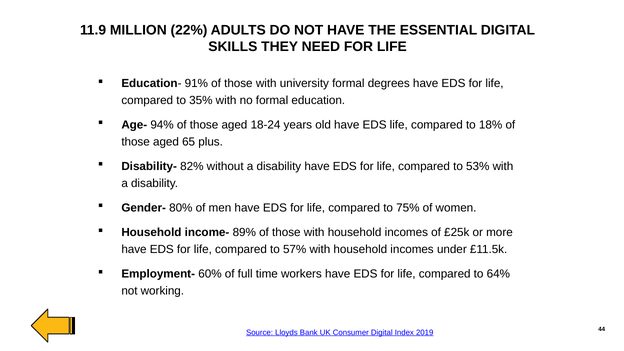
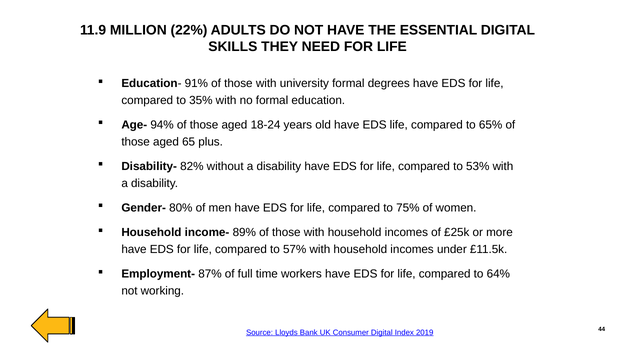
18%: 18% -> 65%
60%: 60% -> 87%
